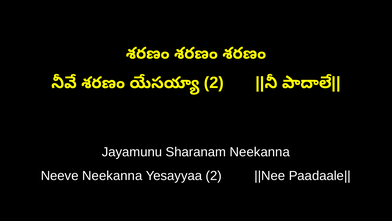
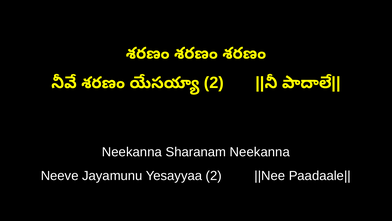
Jayamunu at (132, 152): Jayamunu -> Neekanna
Neeve Neekanna: Neekanna -> Jayamunu
